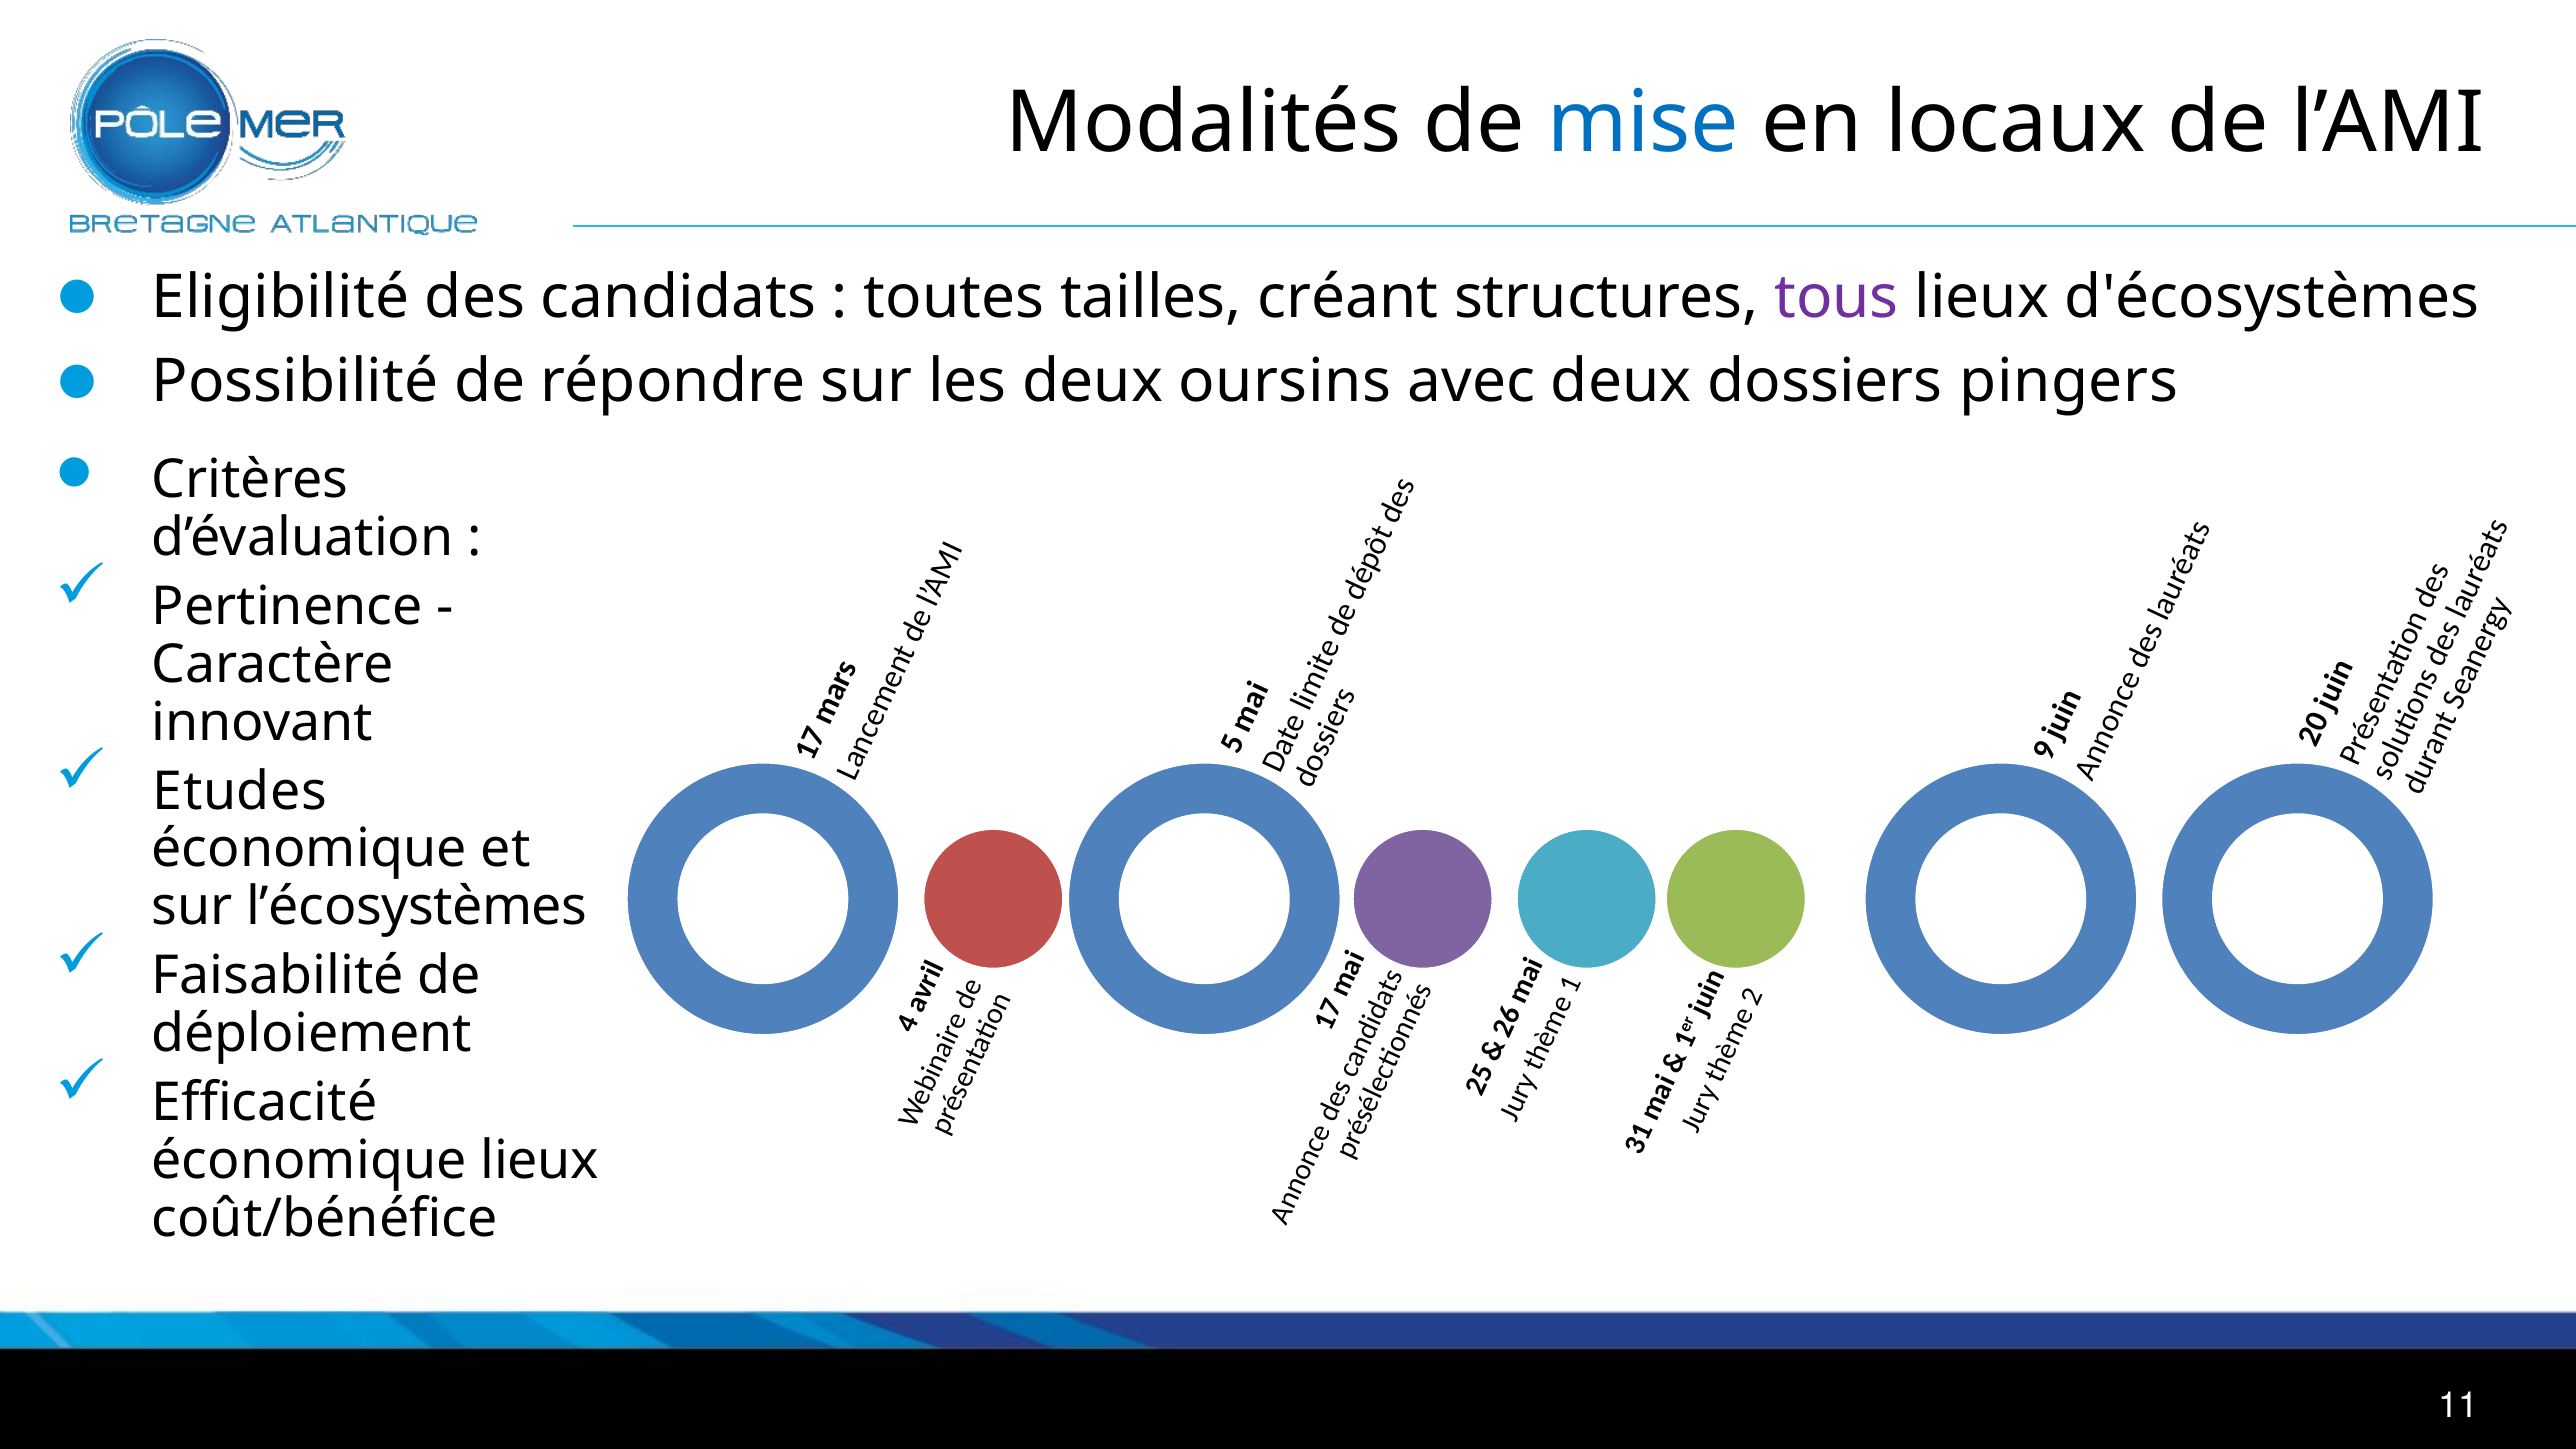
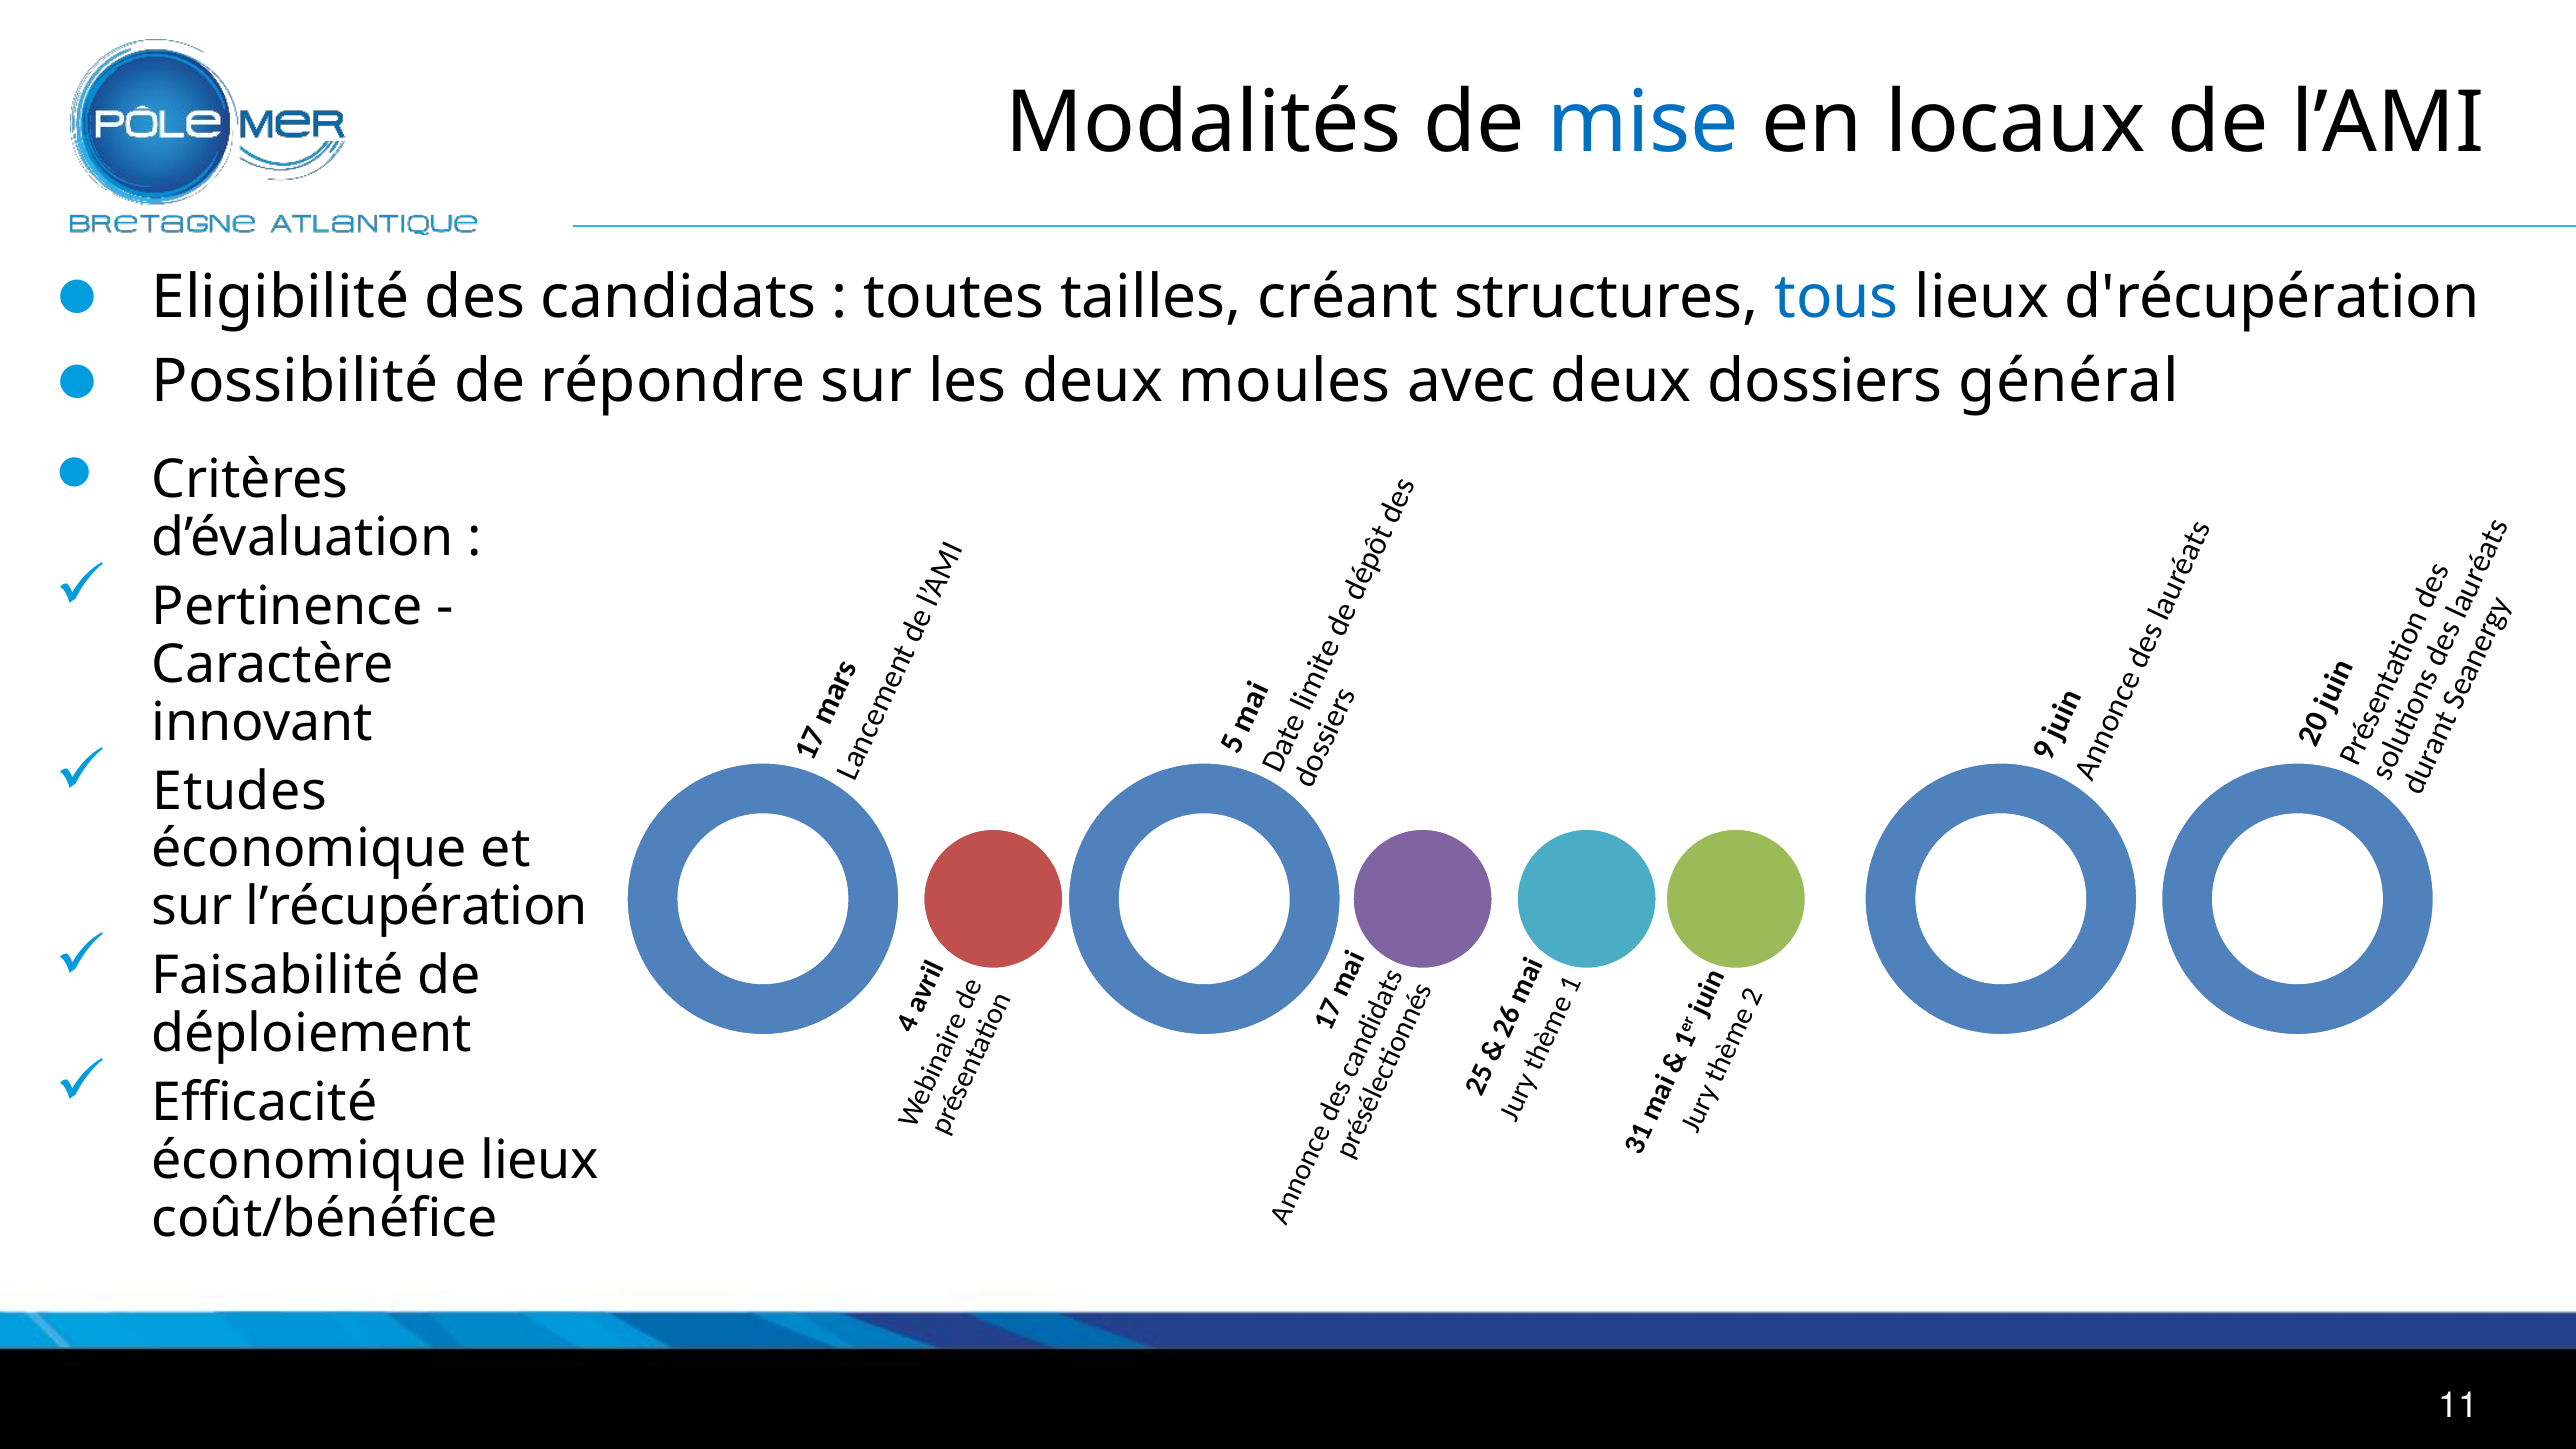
tous colour: purple -> blue
d'écosystèmes: d'écosystèmes -> d'récupération
oursins: oursins -> moules
pingers: pingers -> général
l’écosystèmes: l’écosystèmes -> l’récupération
